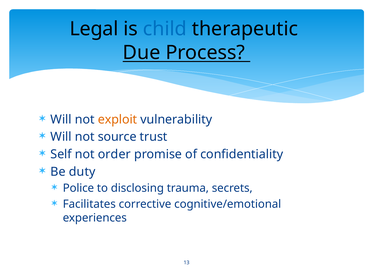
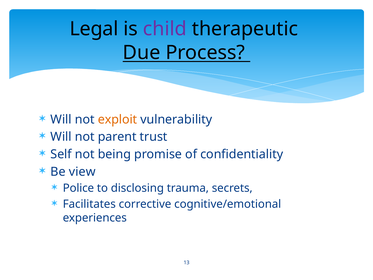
child colour: blue -> purple
source: source -> parent
order: order -> being
duty: duty -> view
